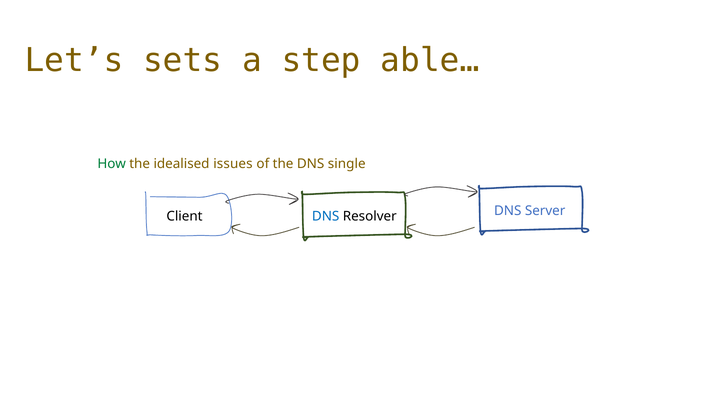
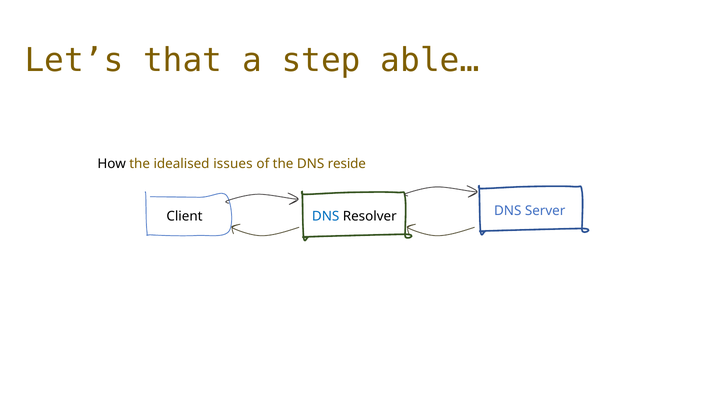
sets: sets -> that
How colour: green -> black
single: single -> reside
